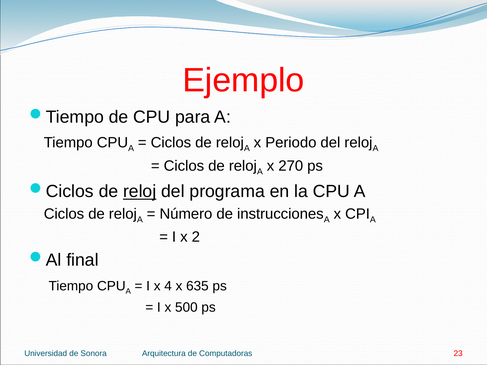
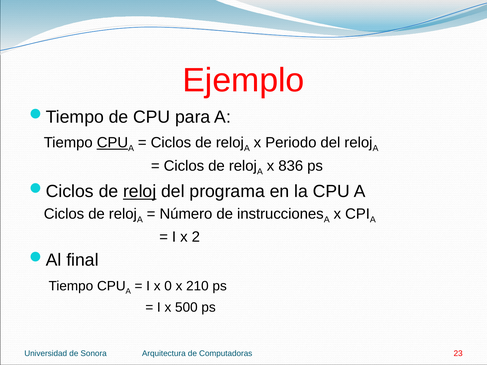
CPU at (112, 143) underline: none -> present
270: 270 -> 836
4: 4 -> 0
635: 635 -> 210
